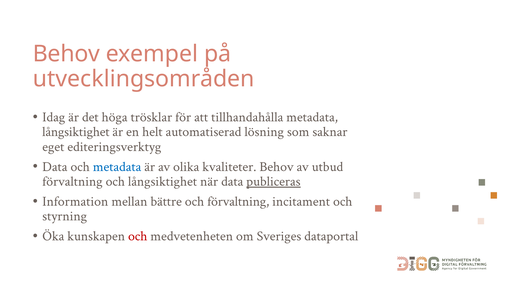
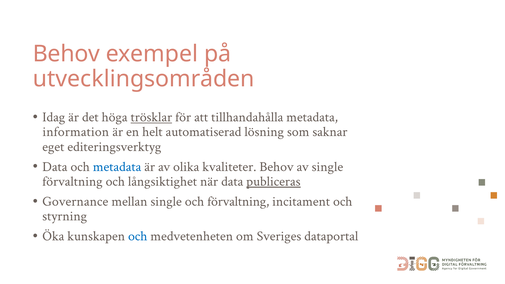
trösklar underline: none -> present
långsiktighet at (76, 132): långsiktighet -> information
av utbud: utbud -> single
Information: Information -> Governance
mellan bättre: bättre -> single
och at (138, 236) colour: red -> blue
